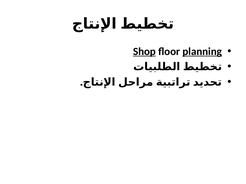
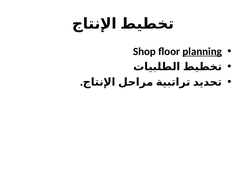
Shop underline: present -> none
